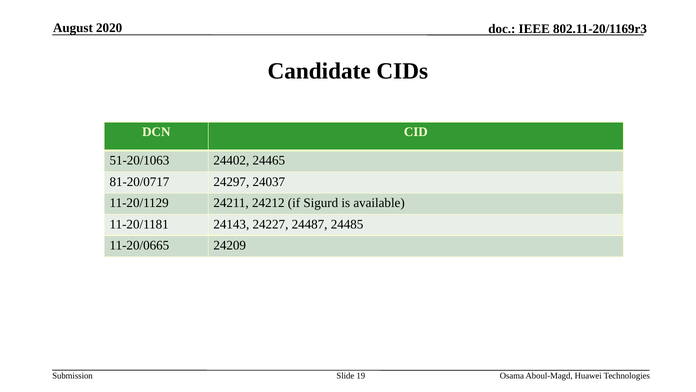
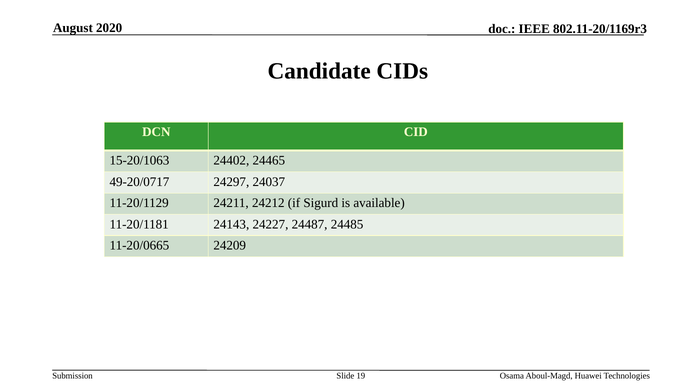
51-20/1063: 51-20/1063 -> 15-20/1063
81-20/0717: 81-20/0717 -> 49-20/0717
